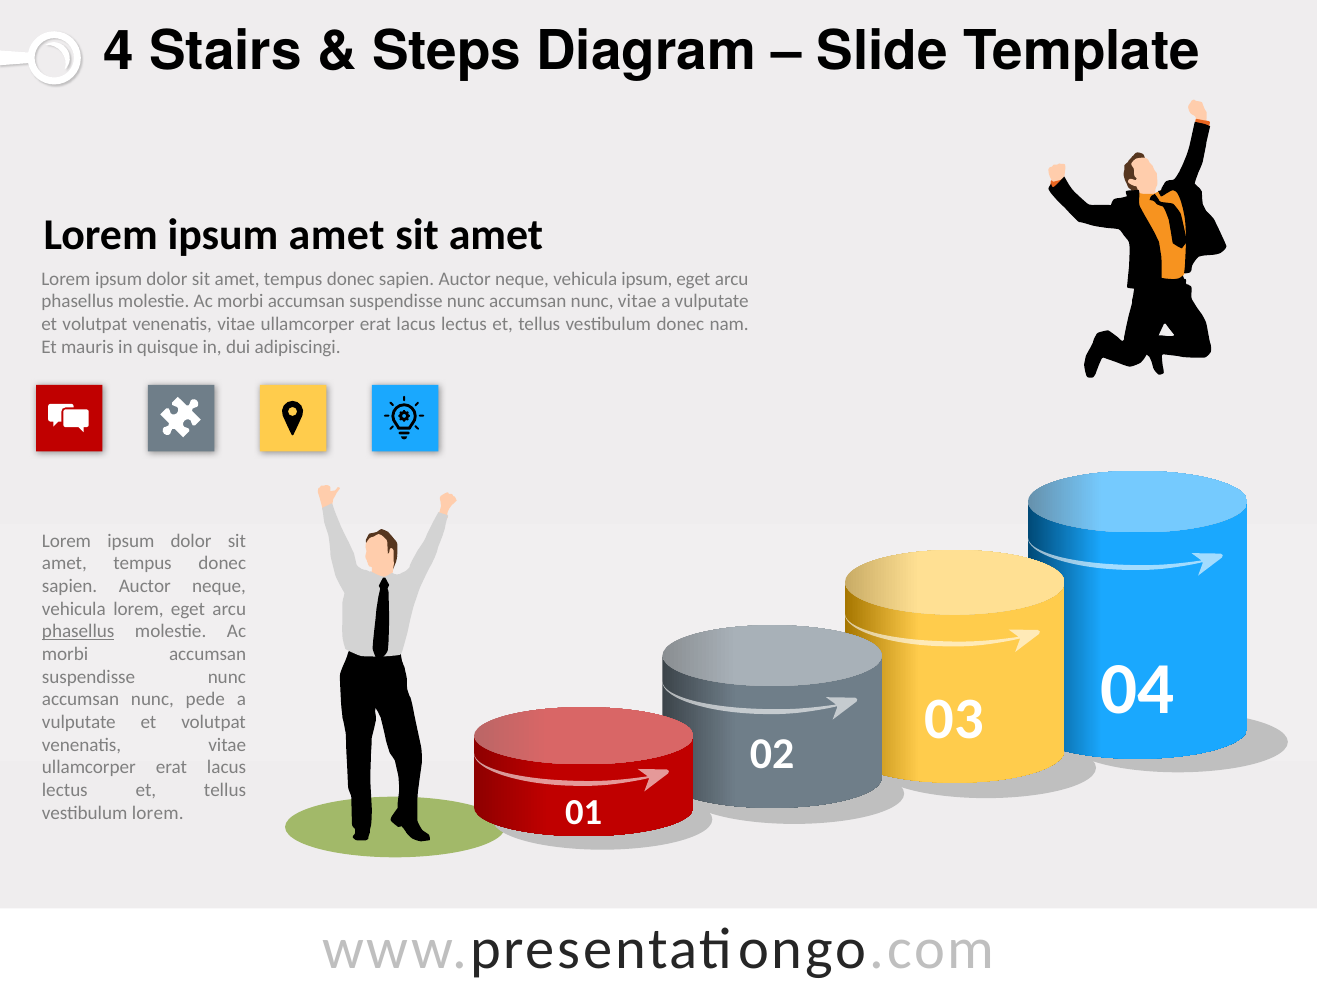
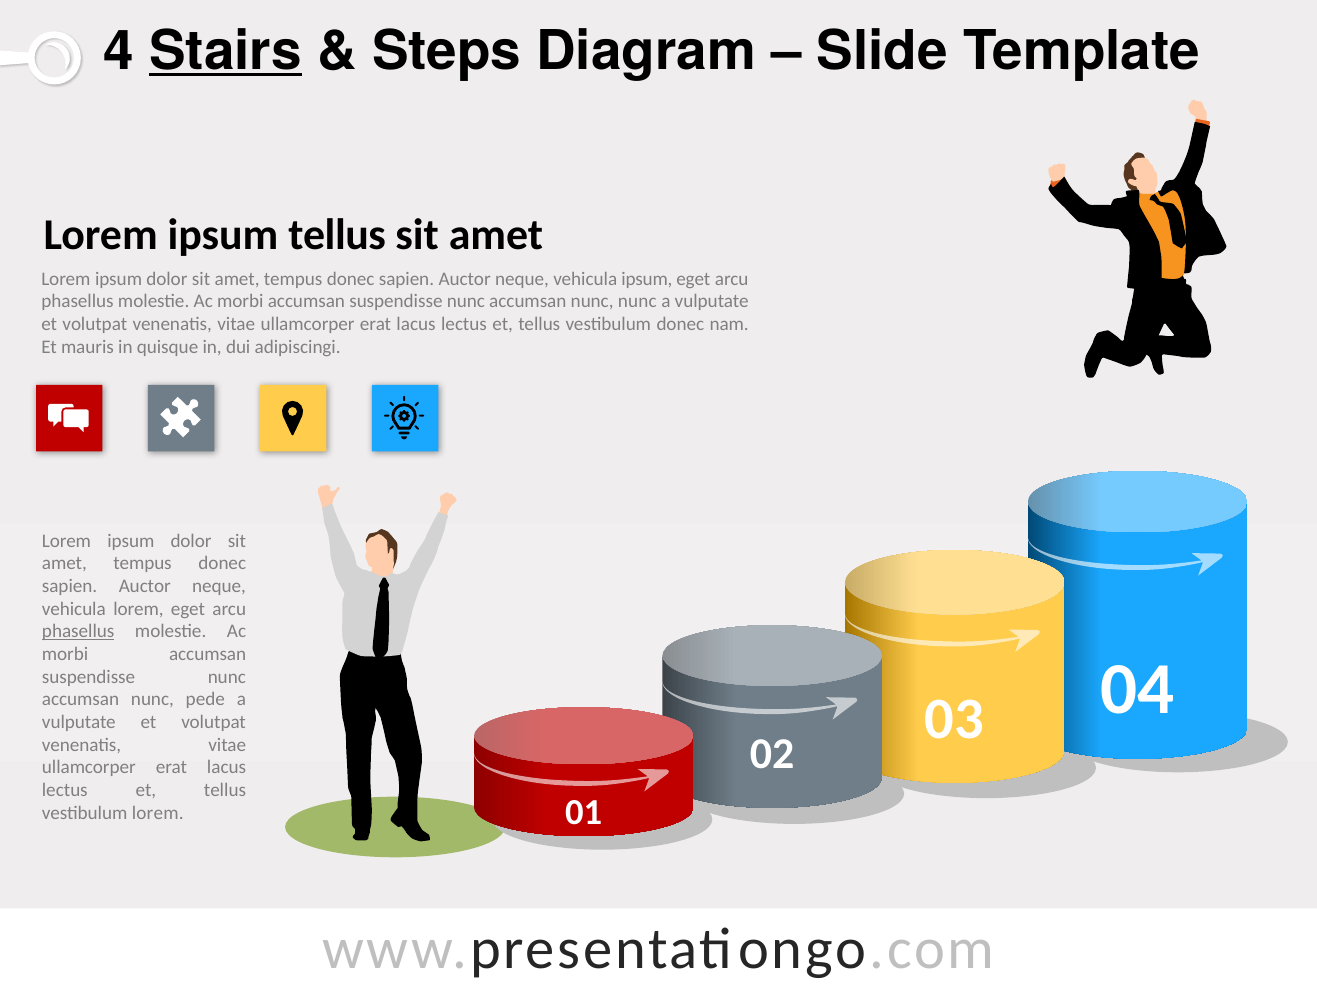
Stairs underline: none -> present
ipsum amet: amet -> tellus
nunc vitae: vitae -> nunc
